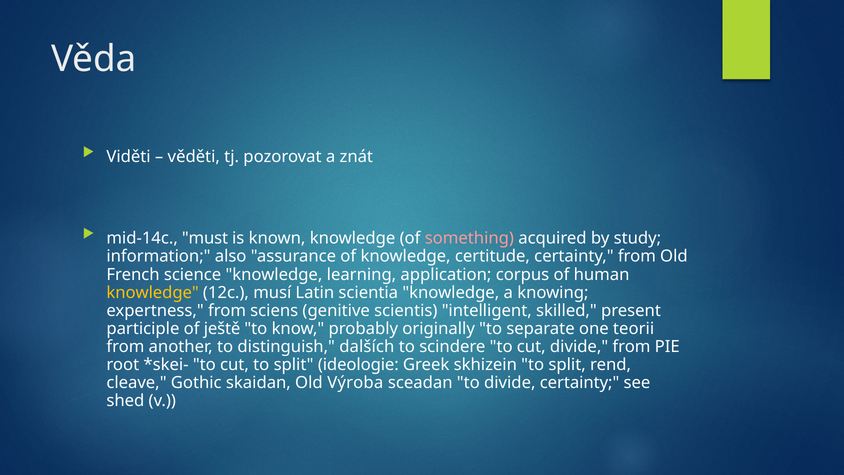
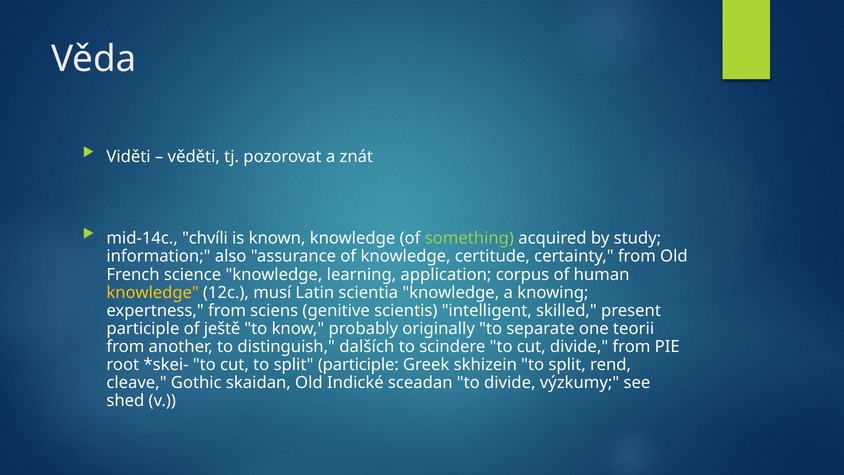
must: must -> chvíli
something colour: pink -> light green
split ideologie: ideologie -> participle
Výroba: Výroba -> Indické
divide certainty: certainty -> výzkumy
